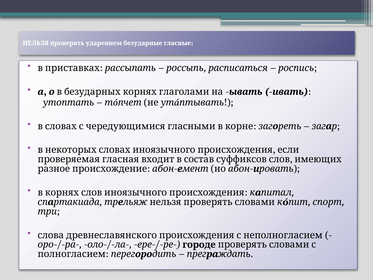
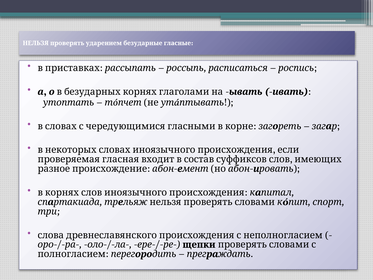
городе: городе -> щепки
